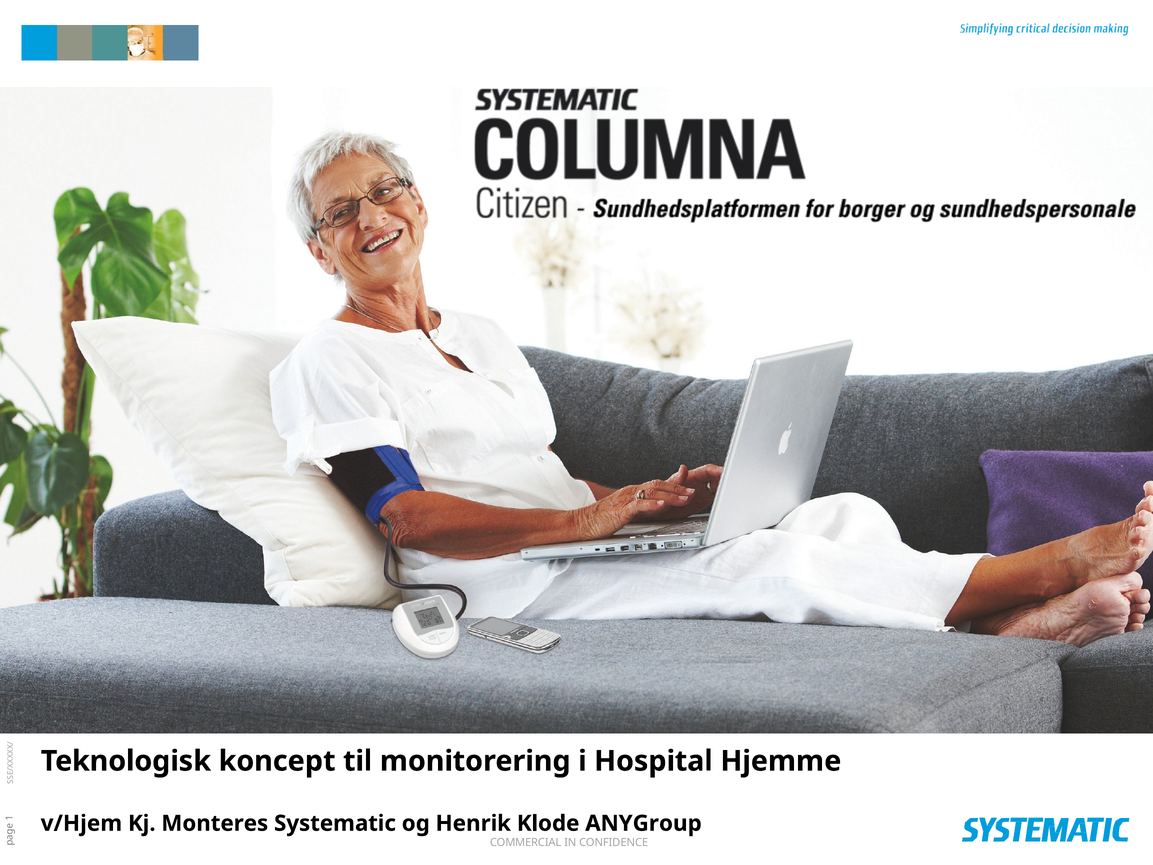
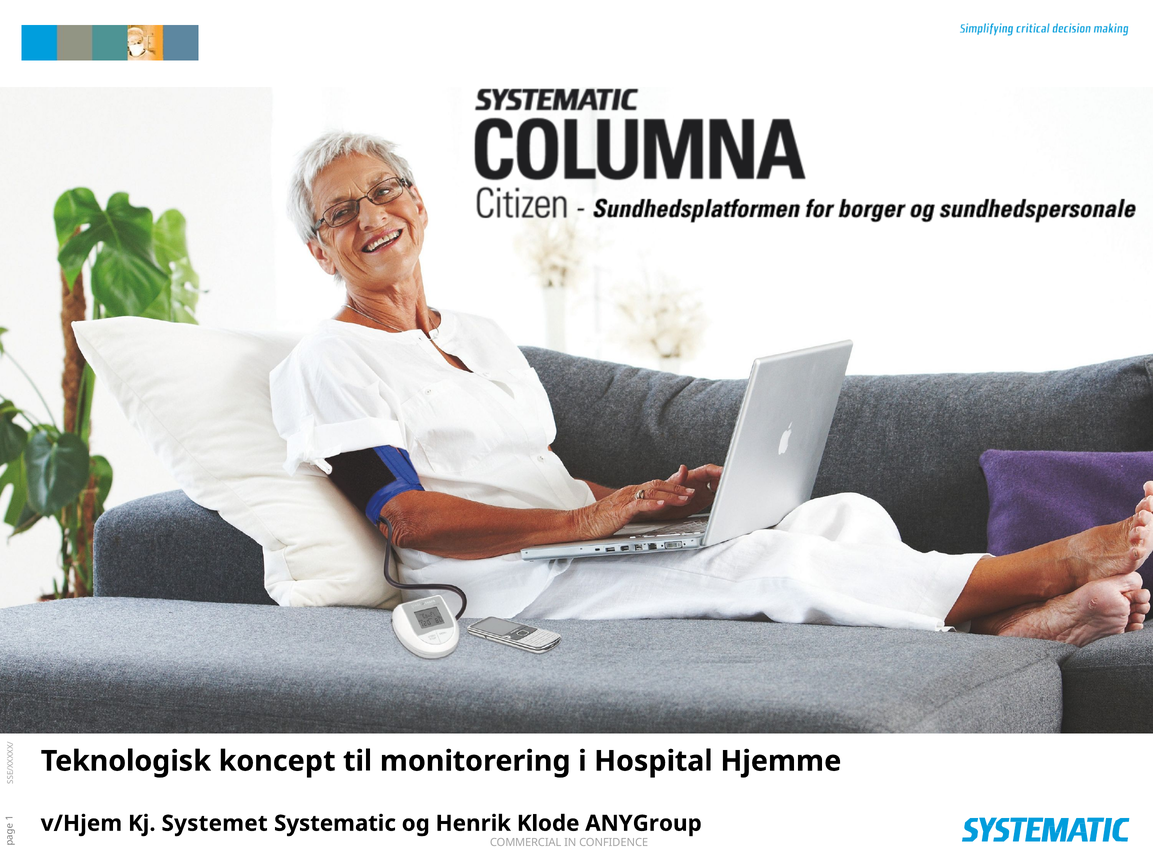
Monteres: Monteres -> Systemet
